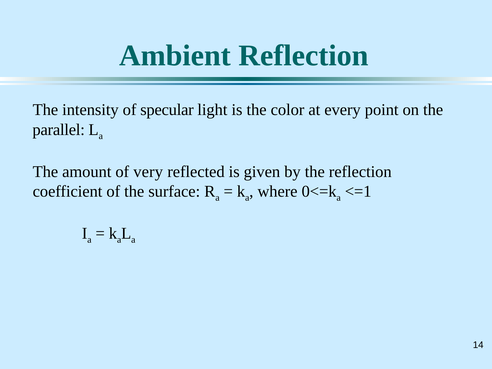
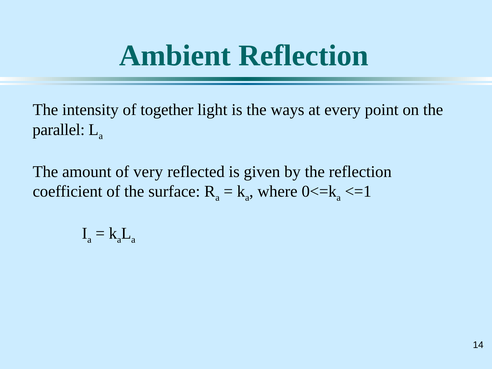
specular: specular -> together
color: color -> ways
